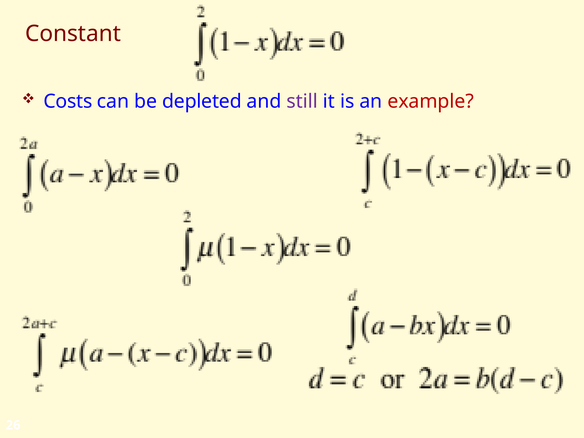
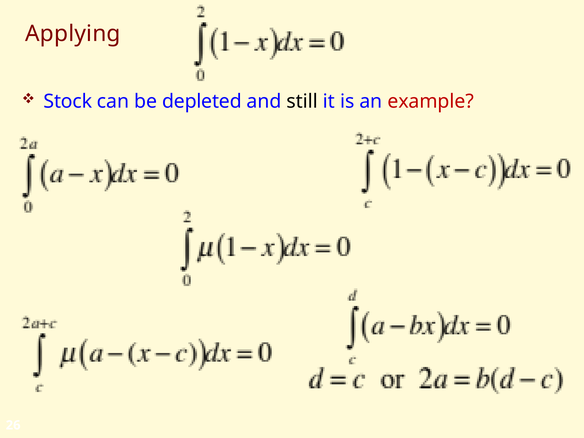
Constant: Constant -> Applying
Costs: Costs -> Stock
still colour: purple -> black
